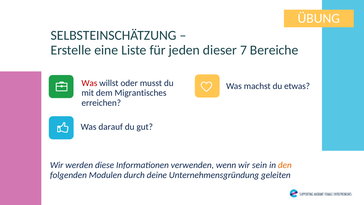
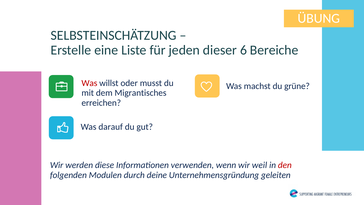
7: 7 -> 6
etwas: etwas -> grüne
sein: sein -> weil
den colour: orange -> red
